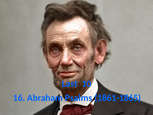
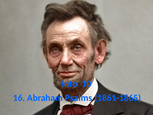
Last: Last -> Into
